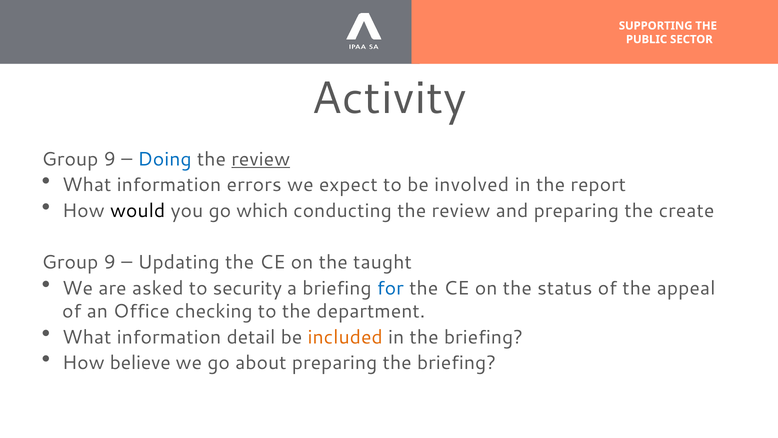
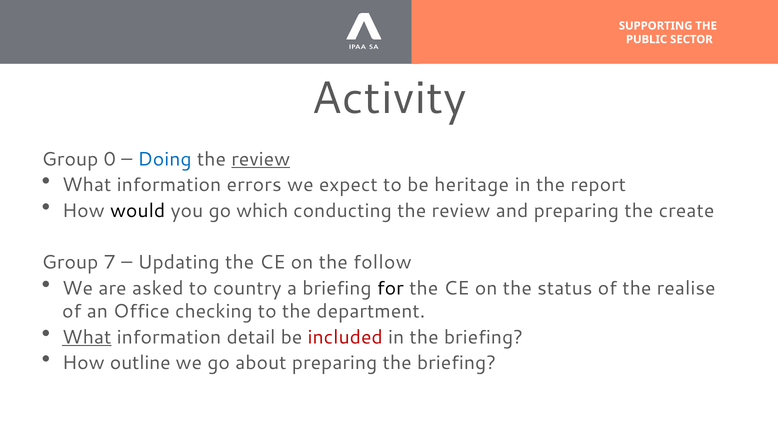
9 at (110, 159): 9 -> 0
involved: involved -> heritage
9 at (110, 262): 9 -> 7
taught: taught -> follow
security: security -> country
for colour: blue -> black
appeal: appeal -> realise
What at (87, 337) underline: none -> present
included colour: orange -> red
believe: believe -> outline
